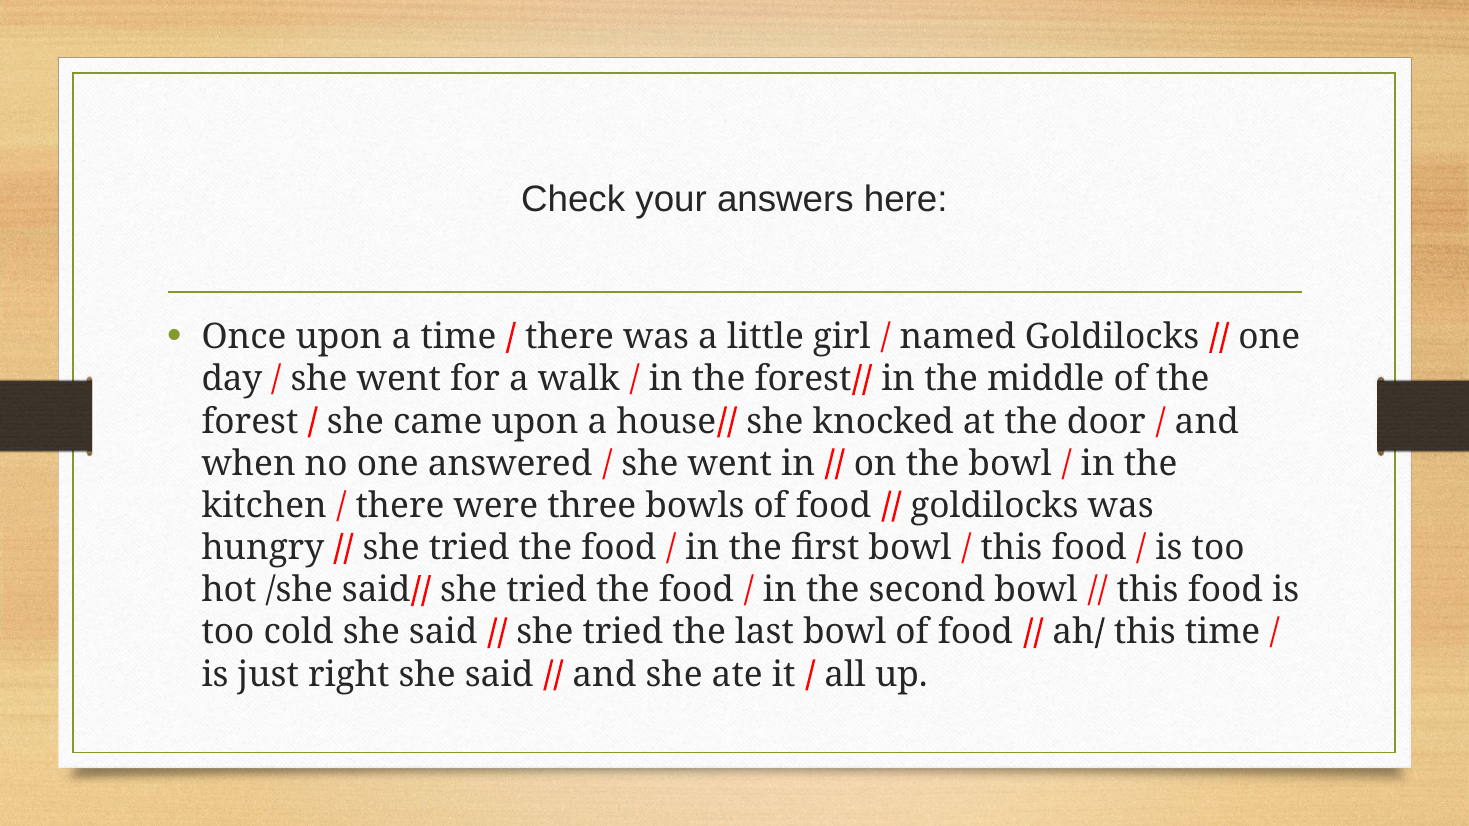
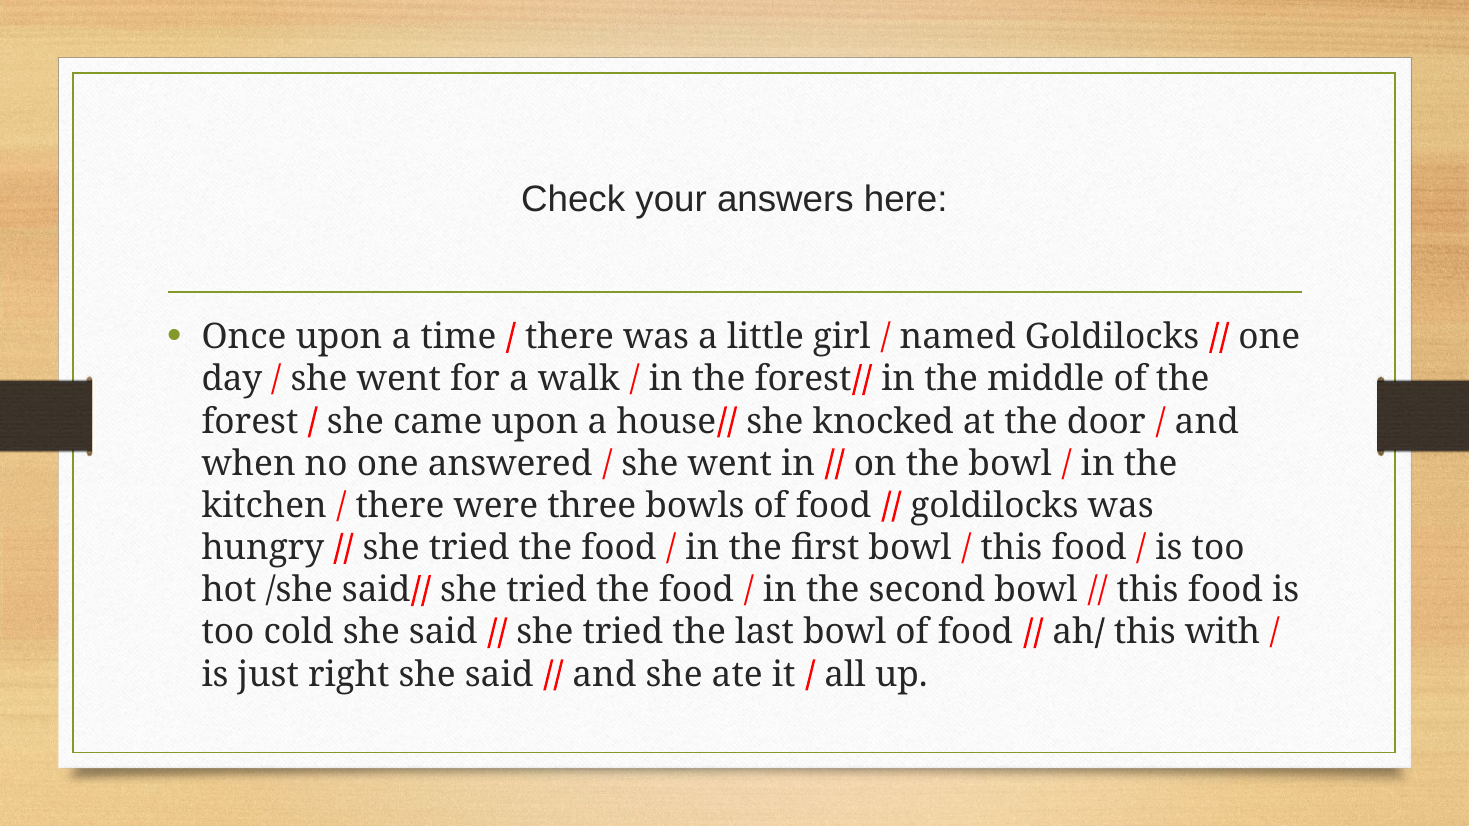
this time: time -> with
